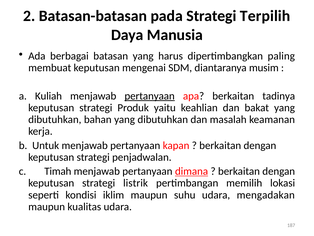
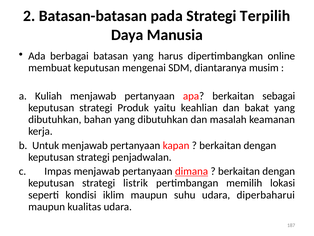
paling: paling -> online
pertanyaan at (150, 96) underline: present -> none
tadinya: tadinya -> sebagai
Timah: Timah -> Impas
mengadakan: mengadakan -> diperbaharui
